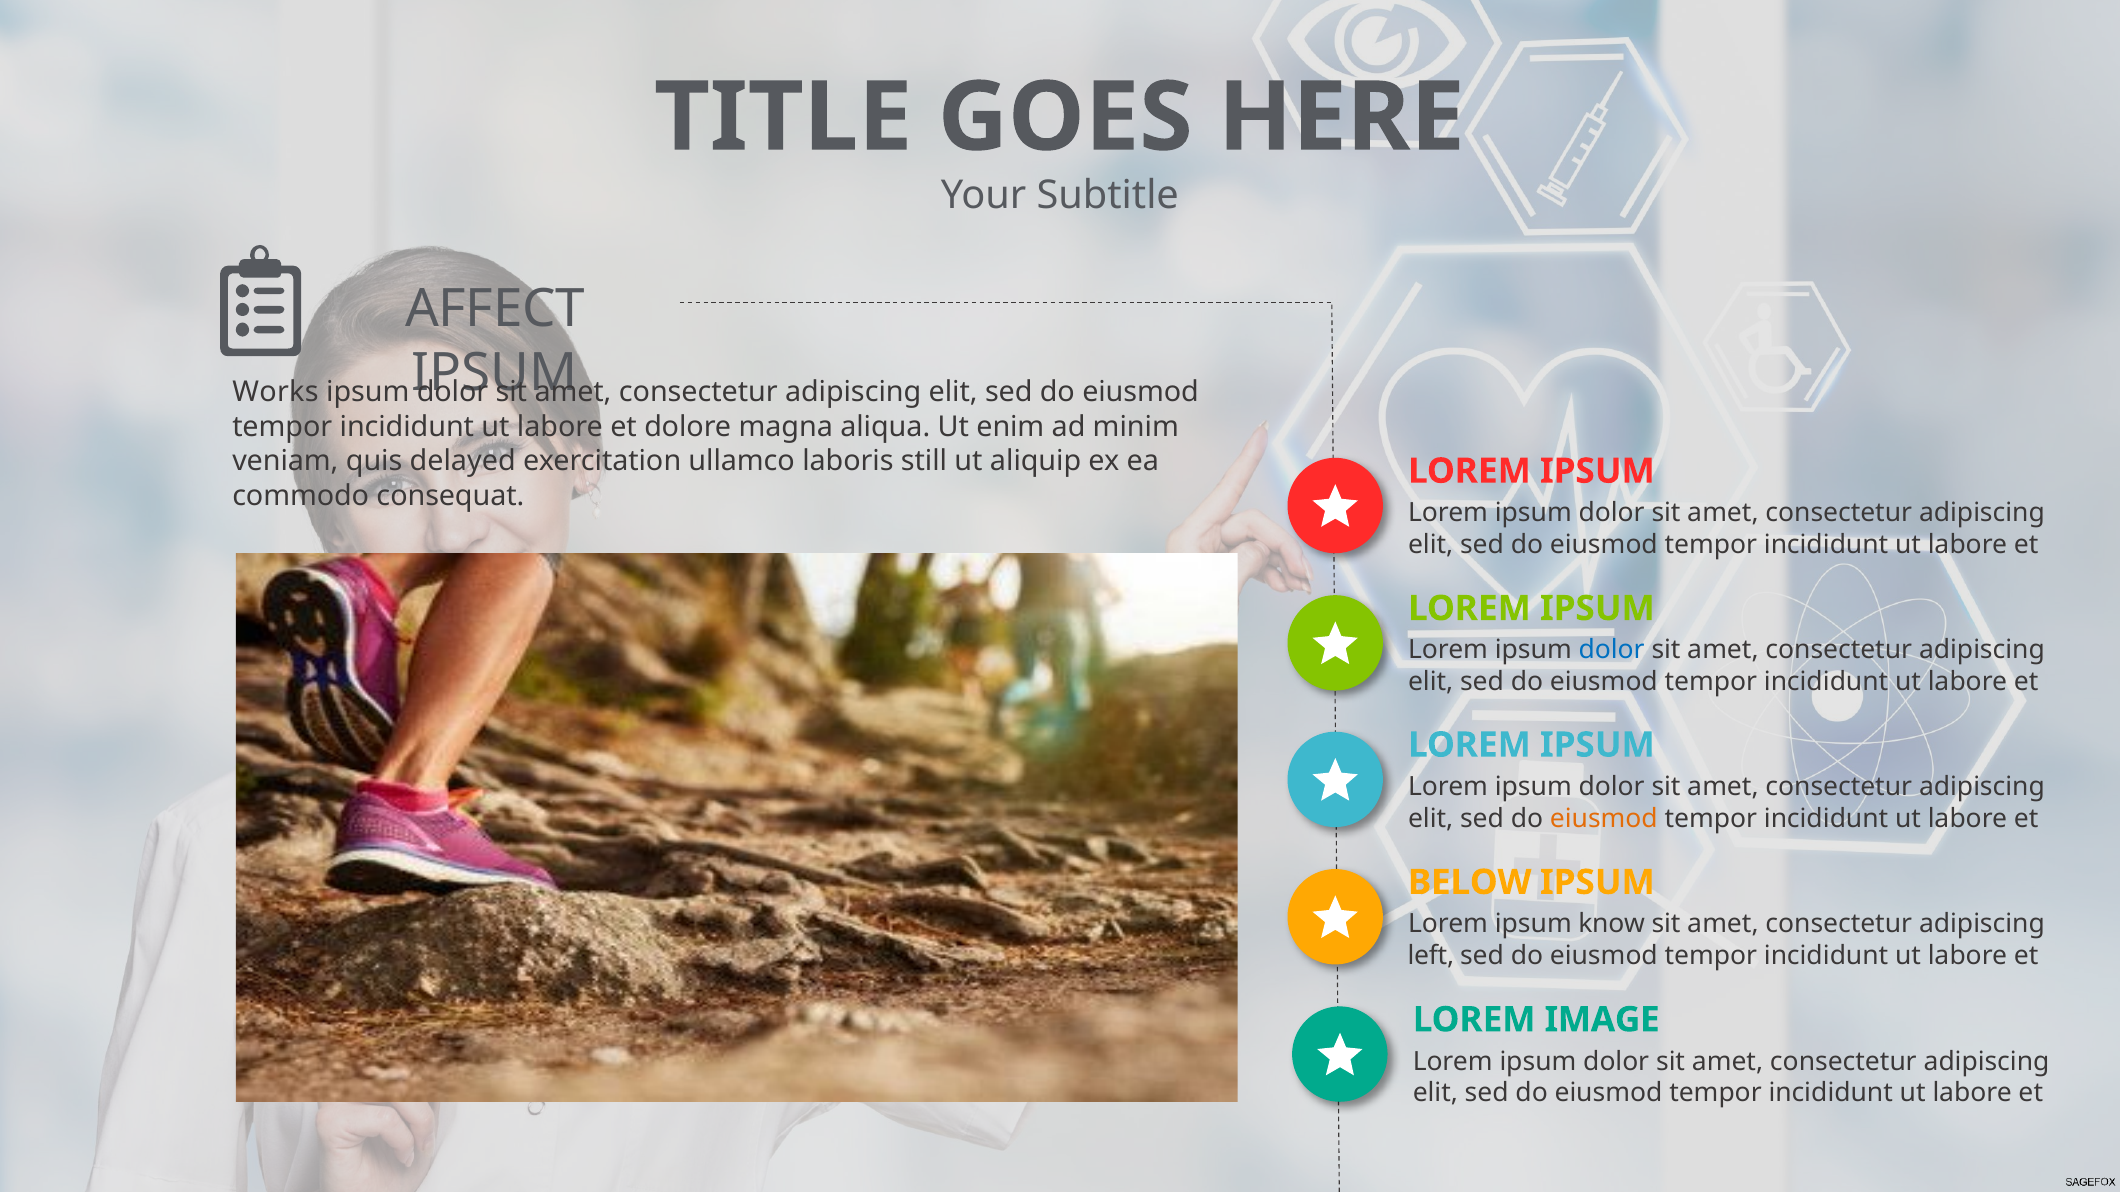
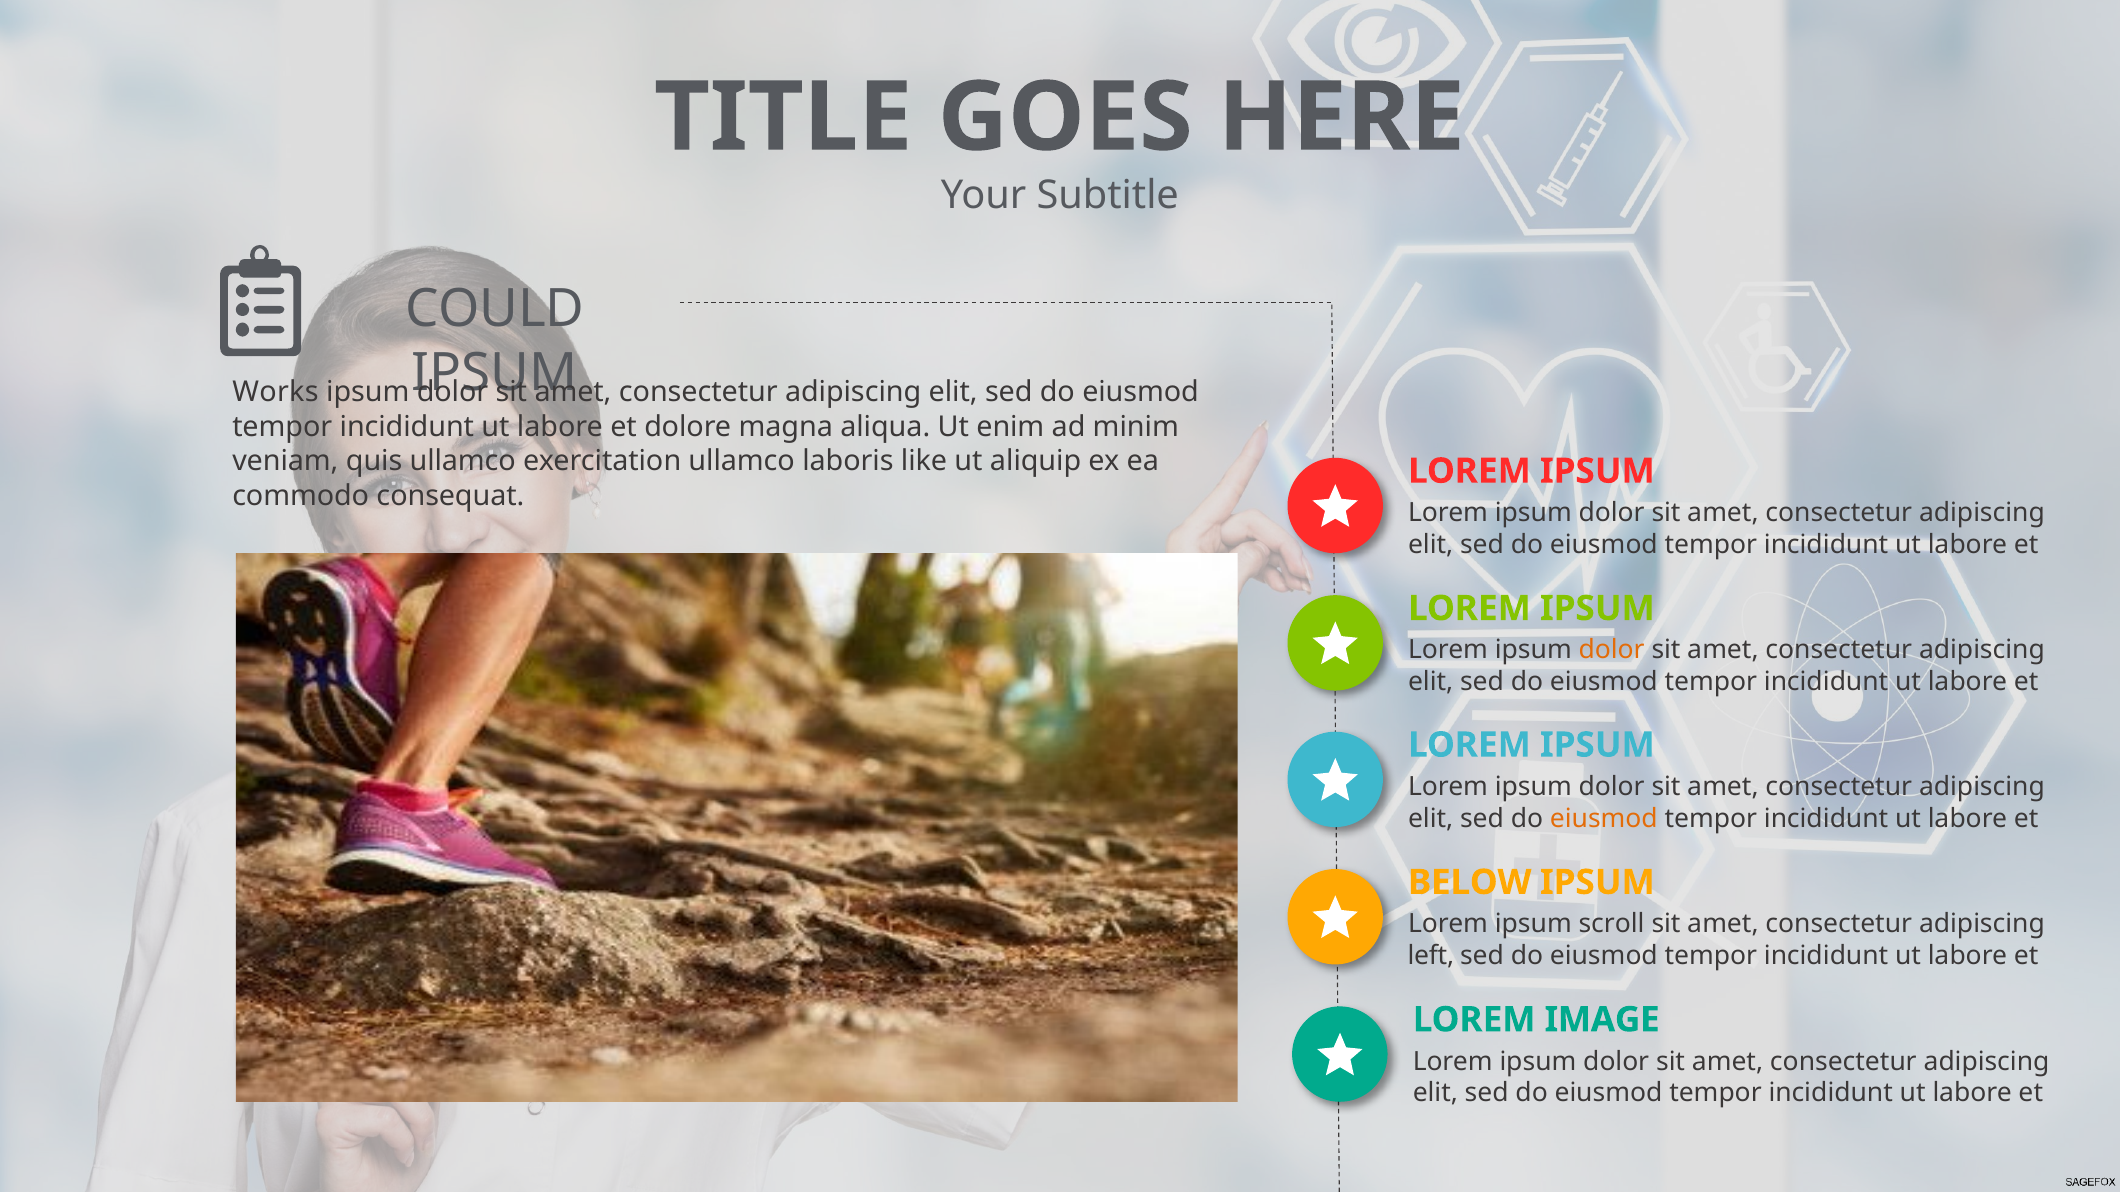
AFFECT: AFFECT -> COULD
quis delayed: delayed -> ullamco
still: still -> like
dolor at (1612, 650) colour: blue -> orange
know: know -> scroll
